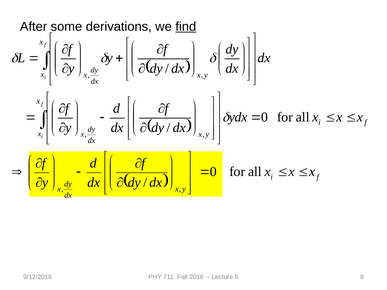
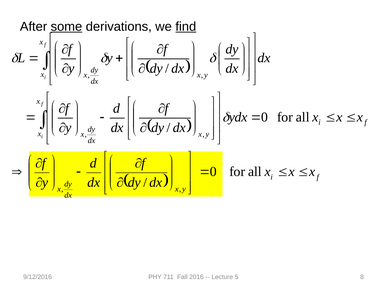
some underline: none -> present
